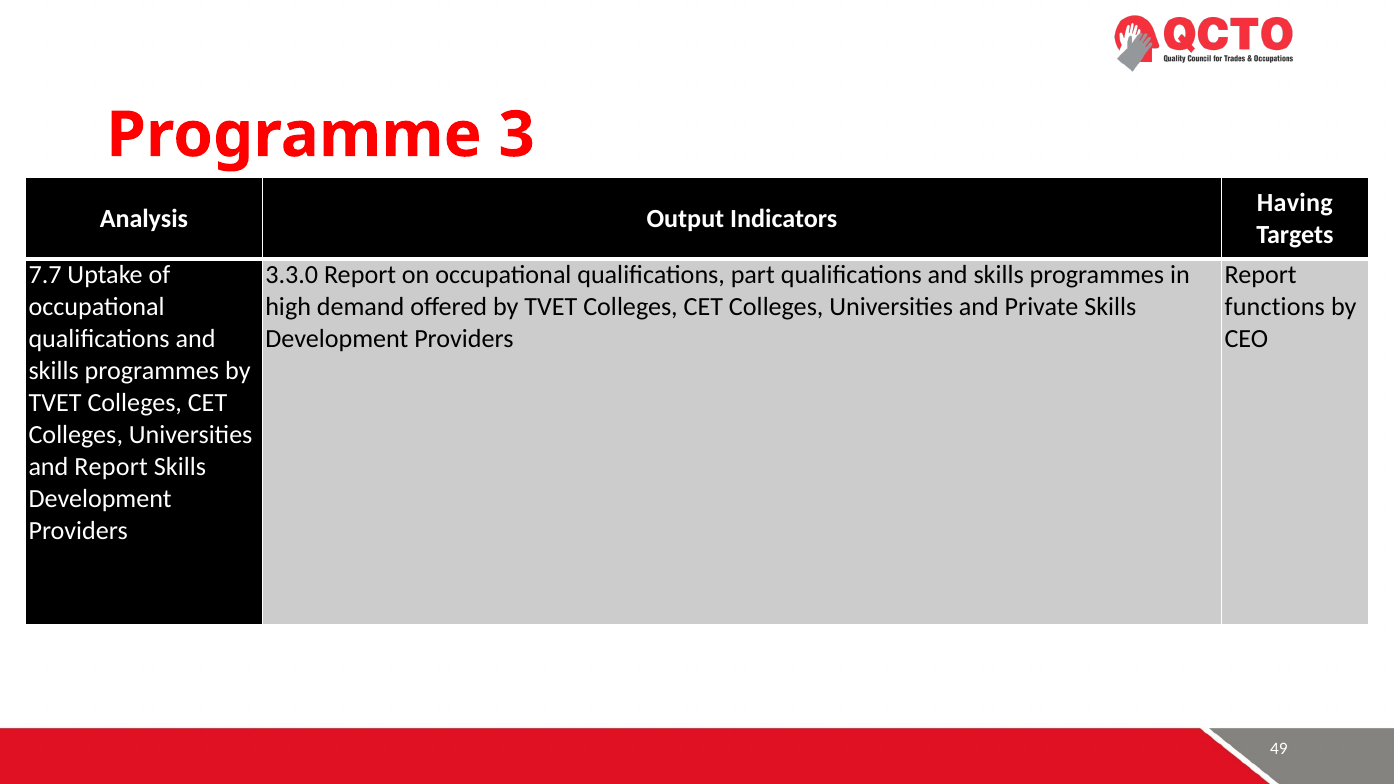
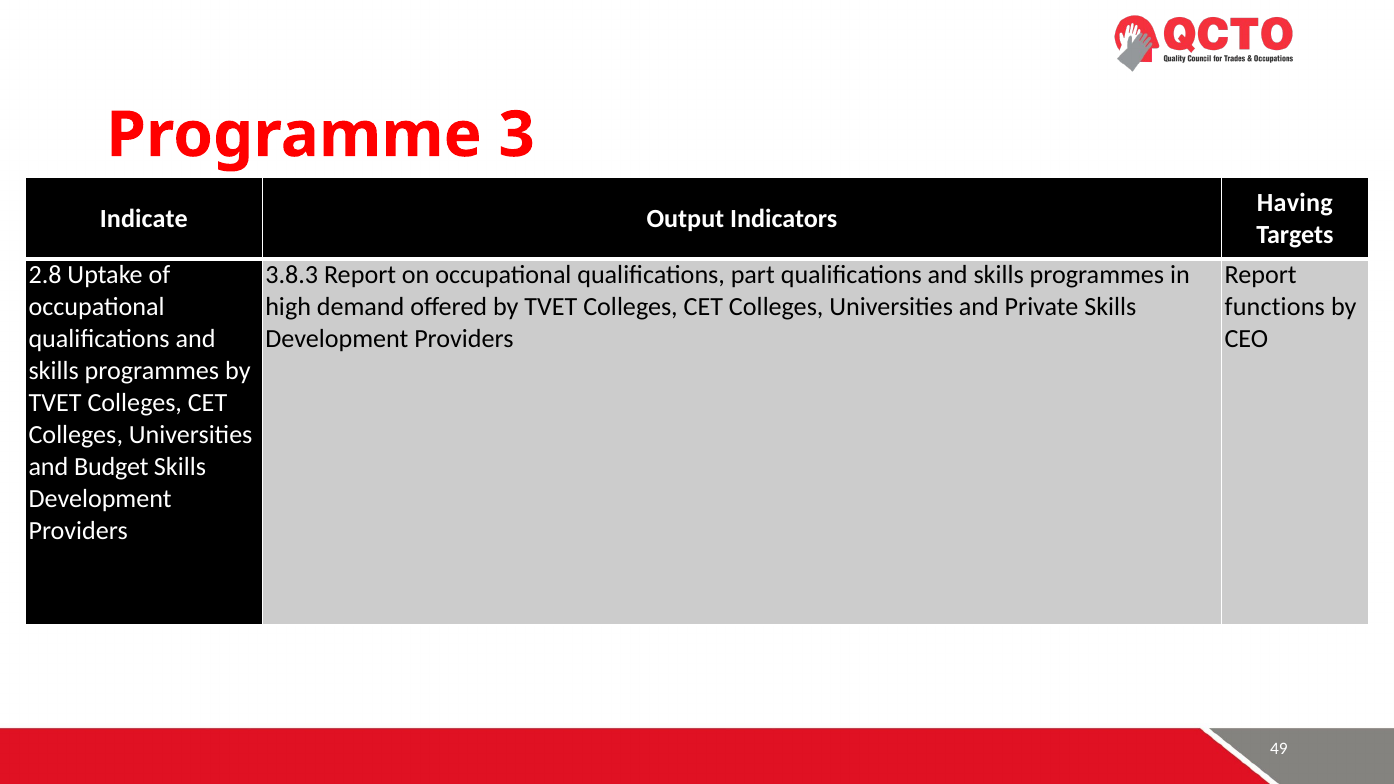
Analysis: Analysis -> Indicate
7.7: 7.7 -> 2.8
3.3.0: 3.3.0 -> 3.8.3
and Report: Report -> Budget
